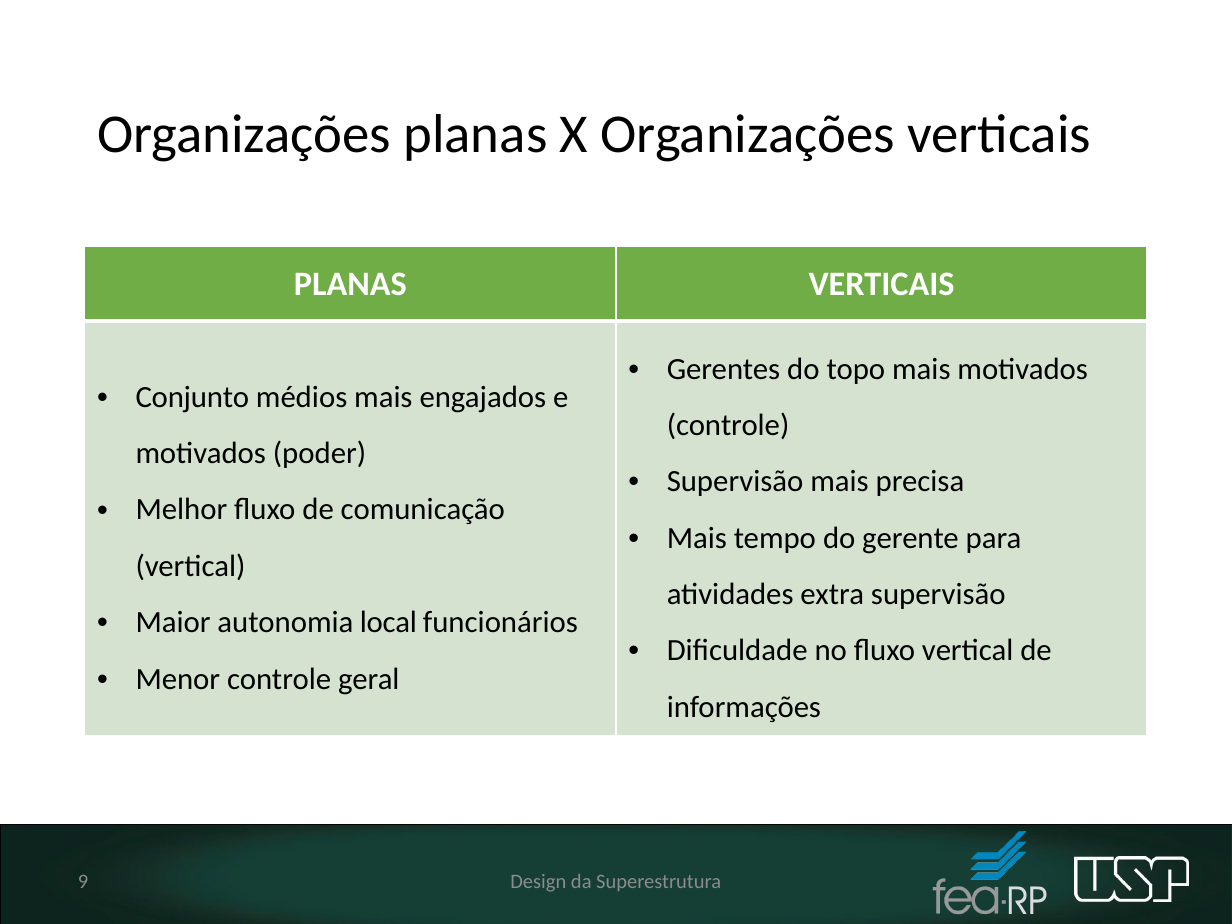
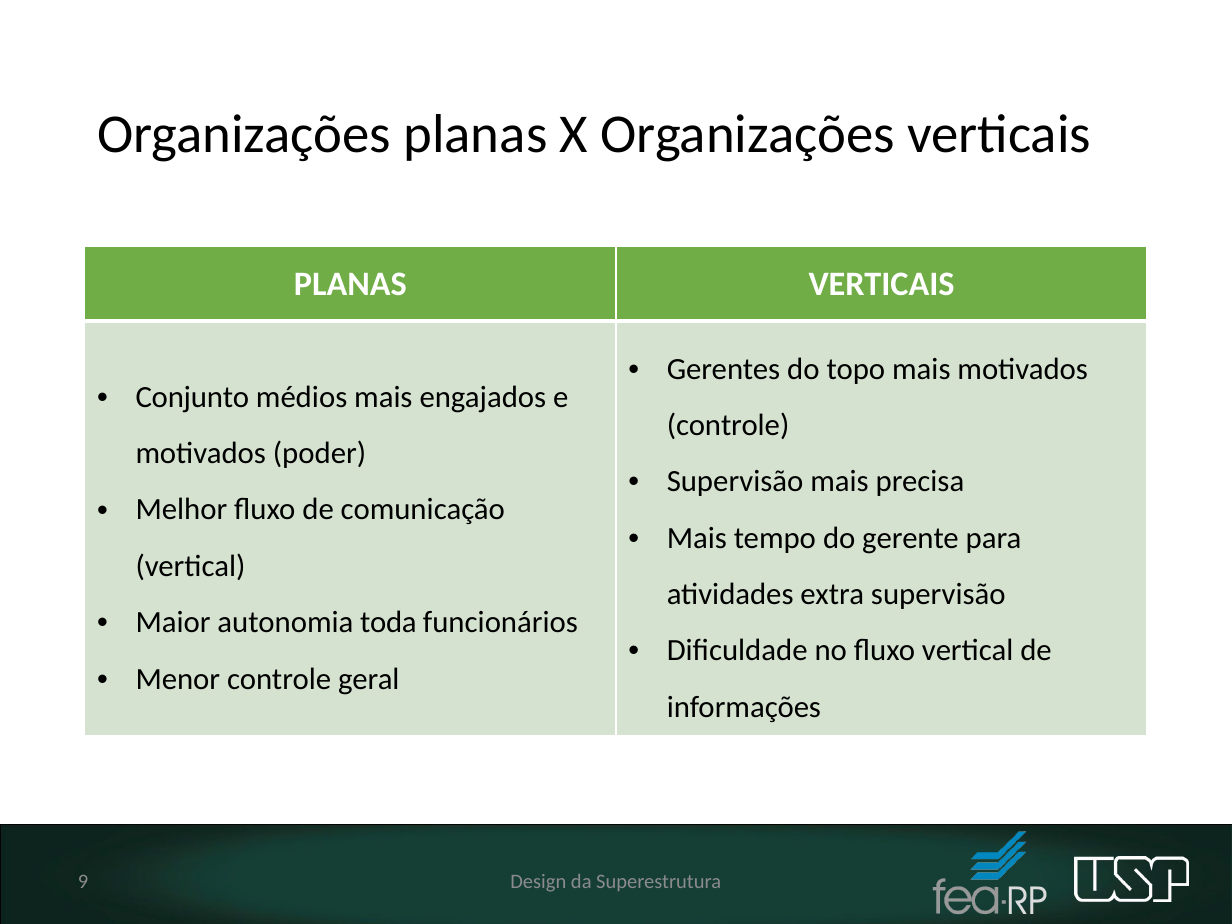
local: local -> toda
